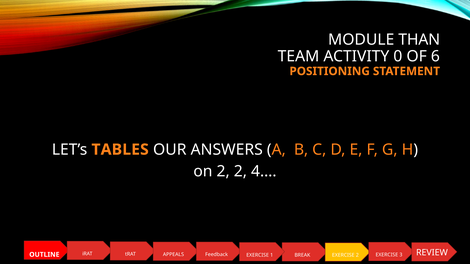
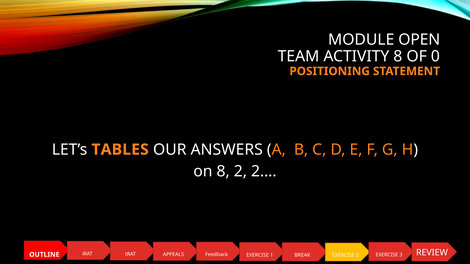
THAN: THAN -> OPEN
ACTIVITY 0: 0 -> 8
6: 6 -> 0
on 2: 2 -> 8
4…: 4… -> 2…
